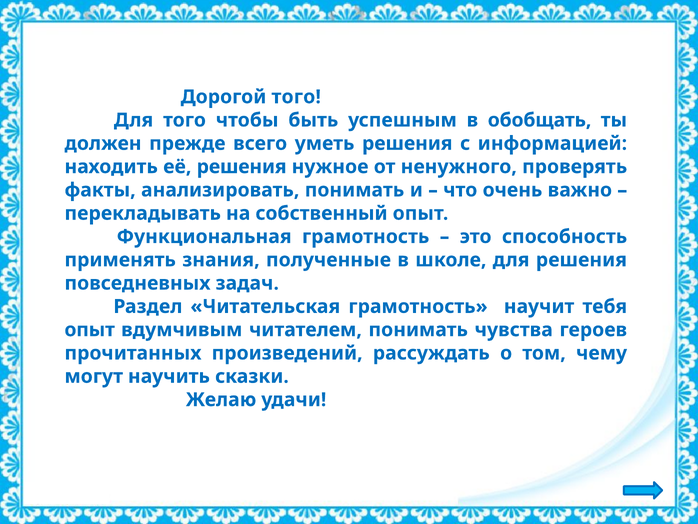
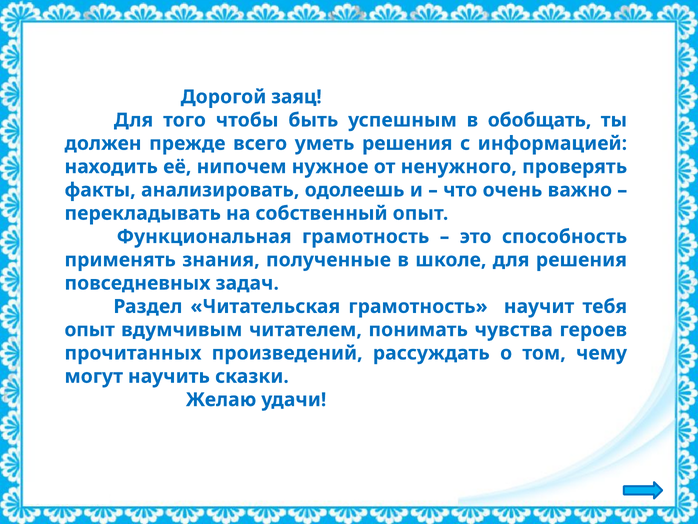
Дорогой того: того -> заяц
её решения: решения -> нипочем
анализировать понимать: понимать -> одолеешь
